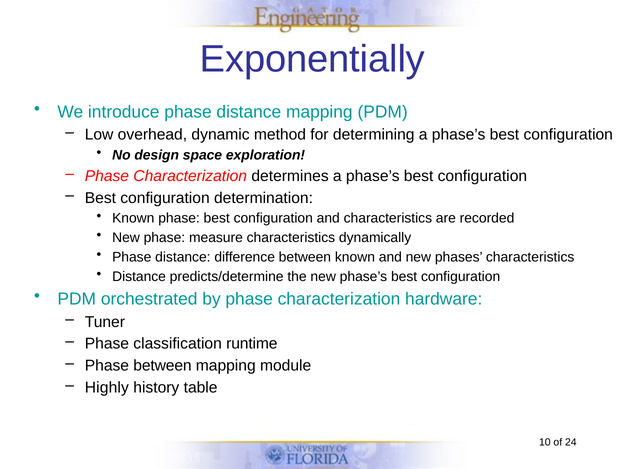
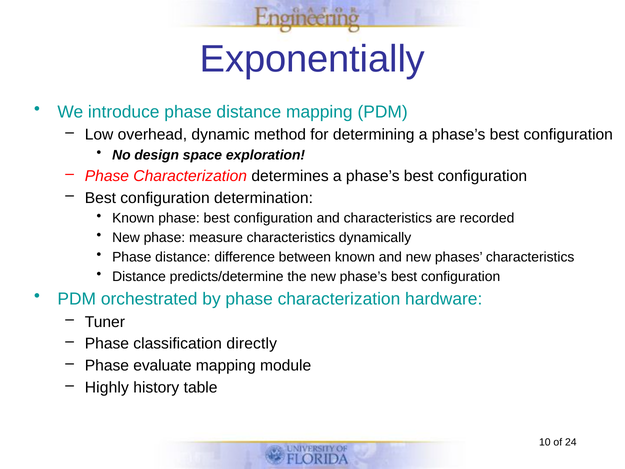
runtime: runtime -> directly
Phase between: between -> evaluate
